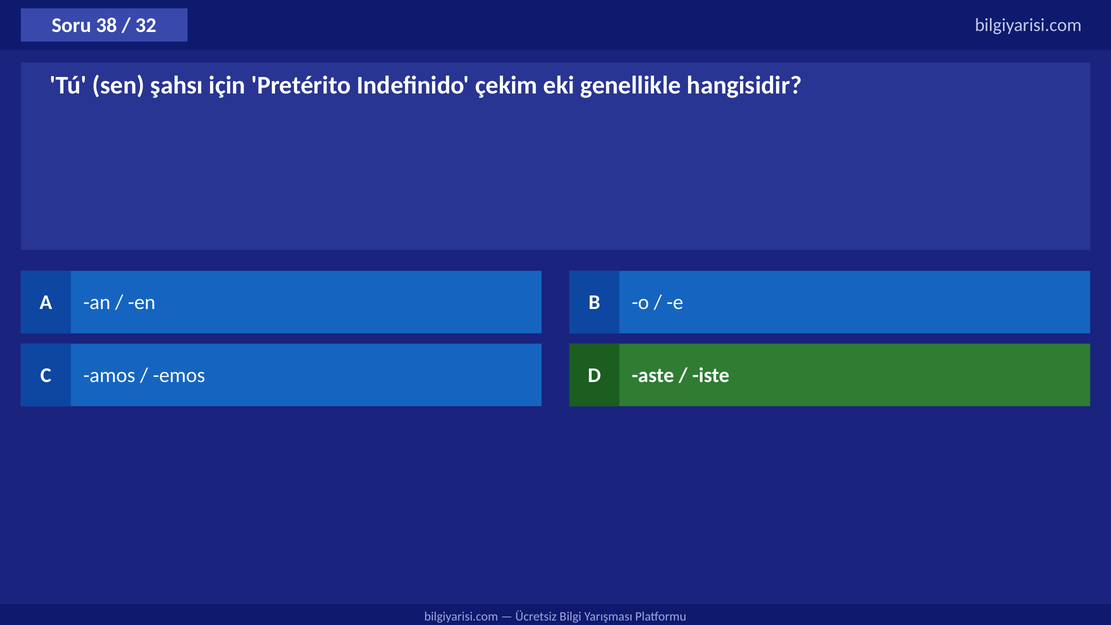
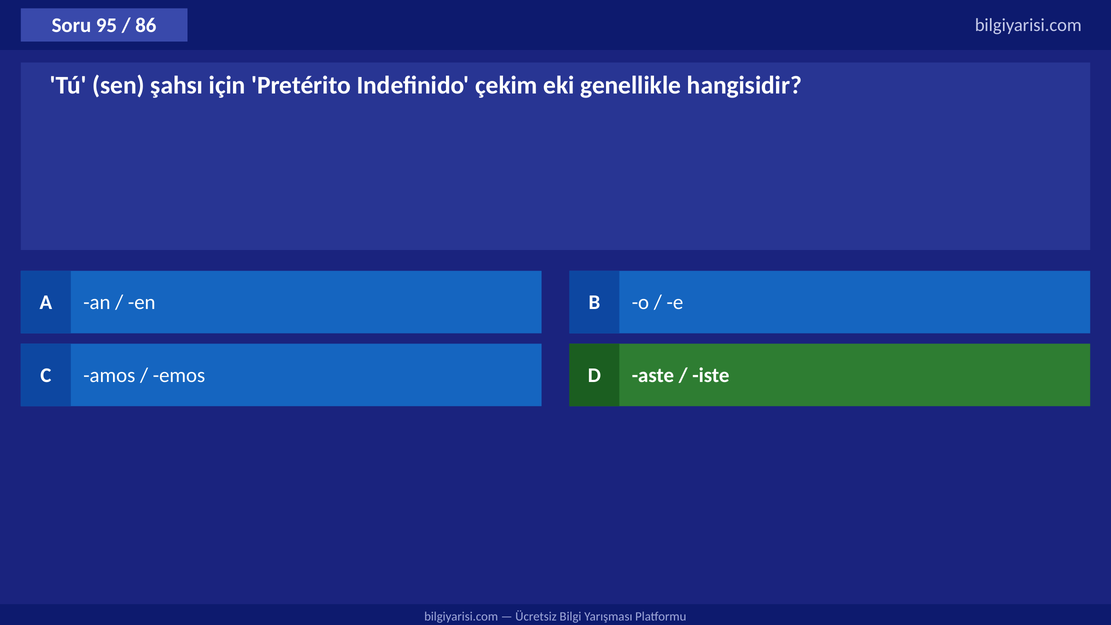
38: 38 -> 95
32: 32 -> 86
